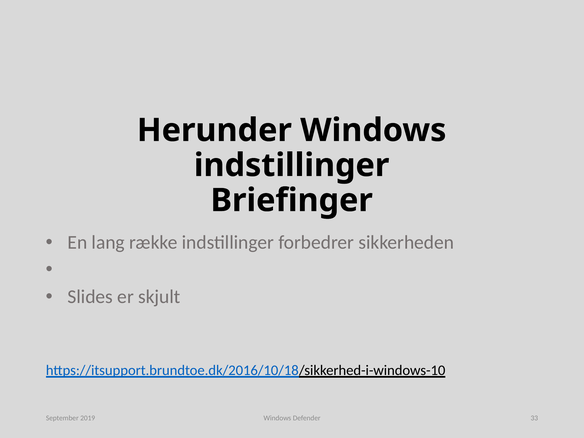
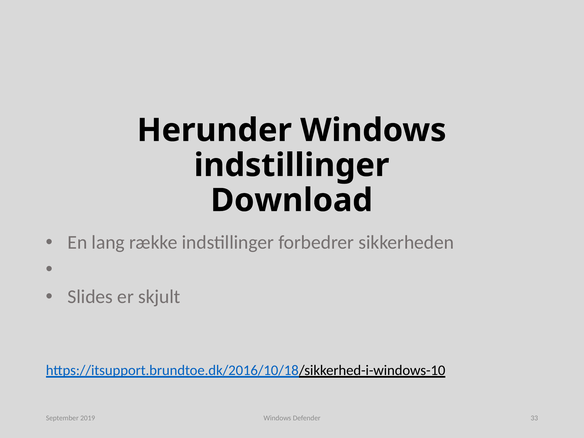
Briefinger: Briefinger -> Download
